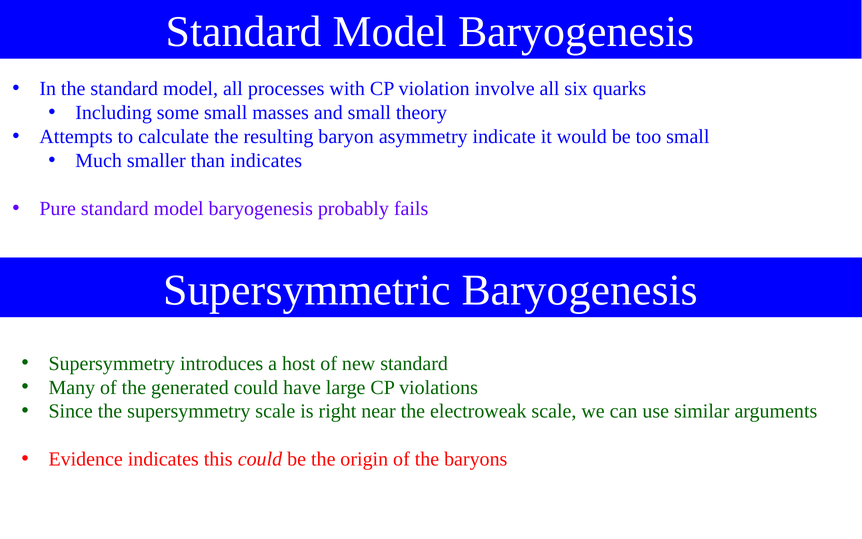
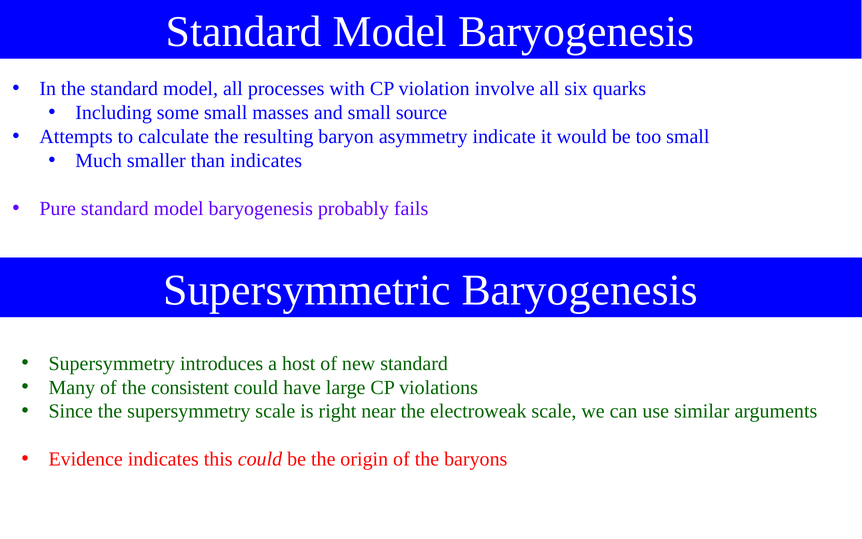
theory: theory -> source
generated: generated -> consistent
